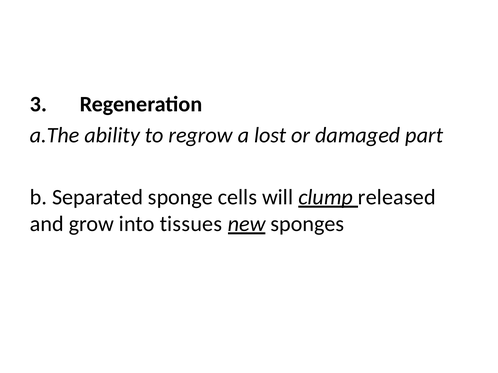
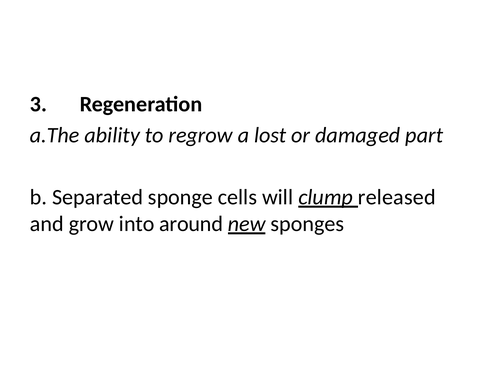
tissues: tissues -> around
